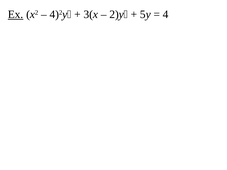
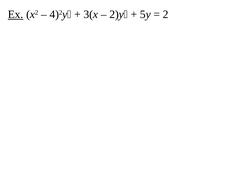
4: 4 -> 2
